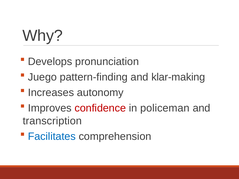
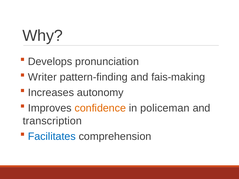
Juego: Juego -> Writer
klar-making: klar-making -> fais-making
confidence colour: red -> orange
